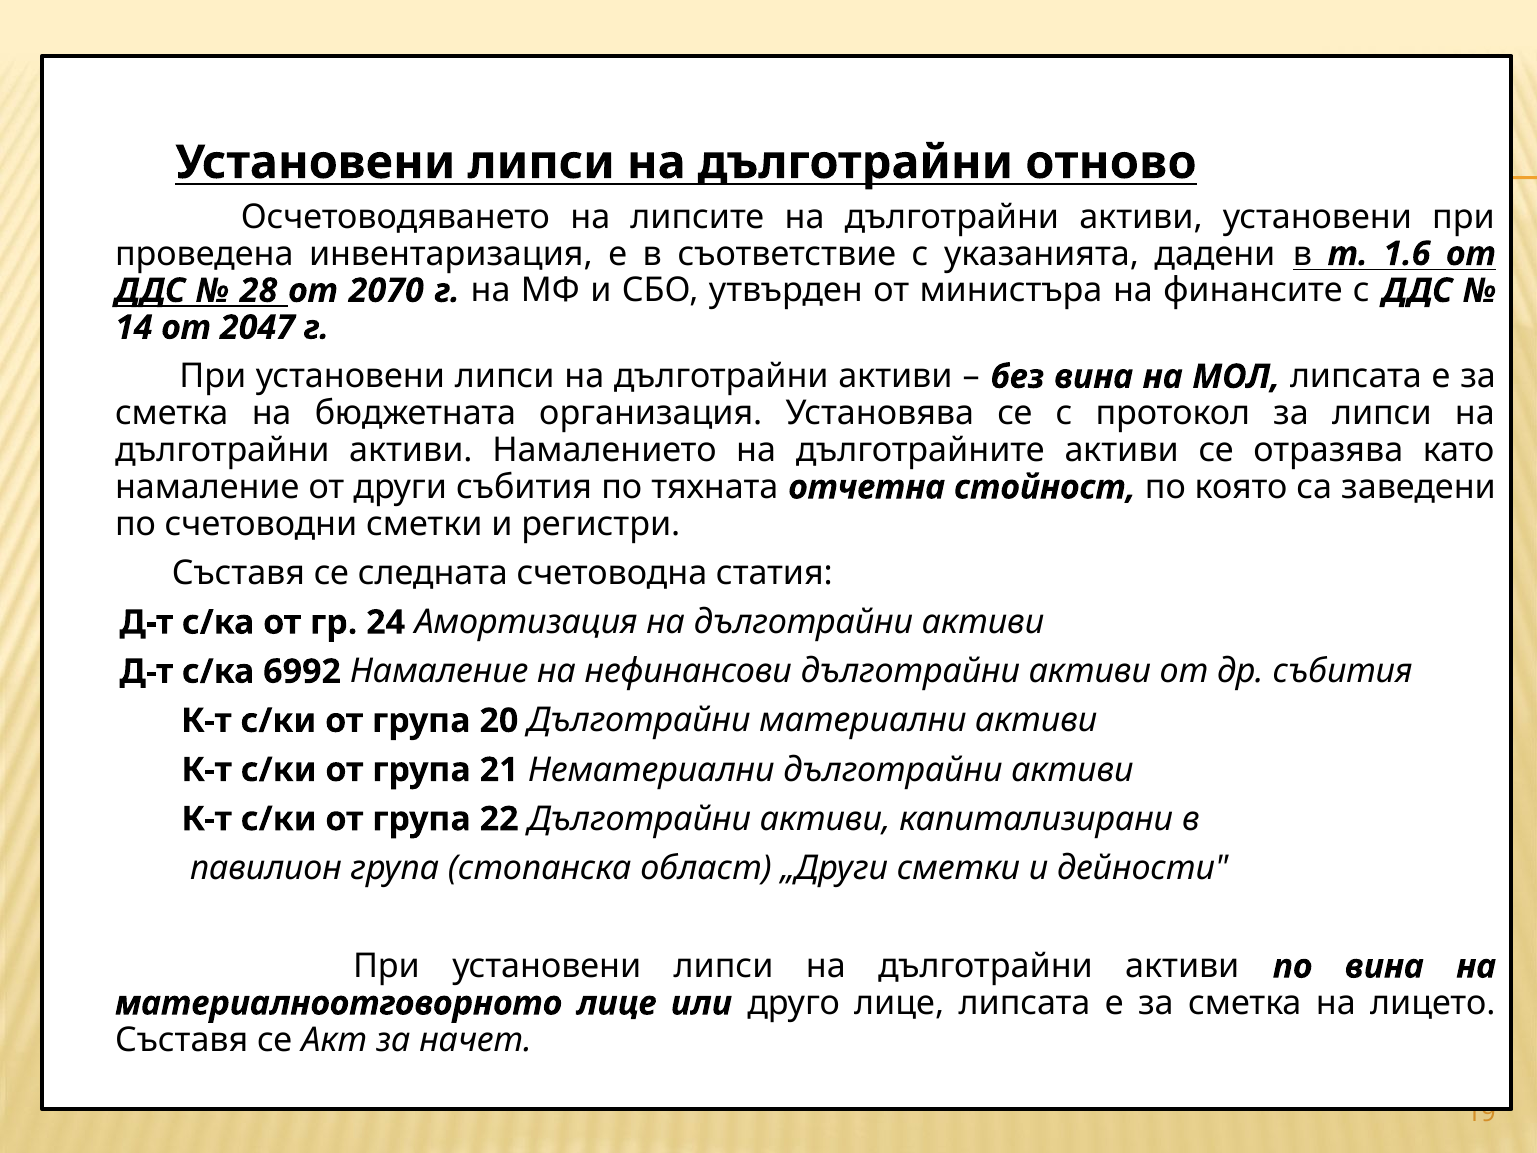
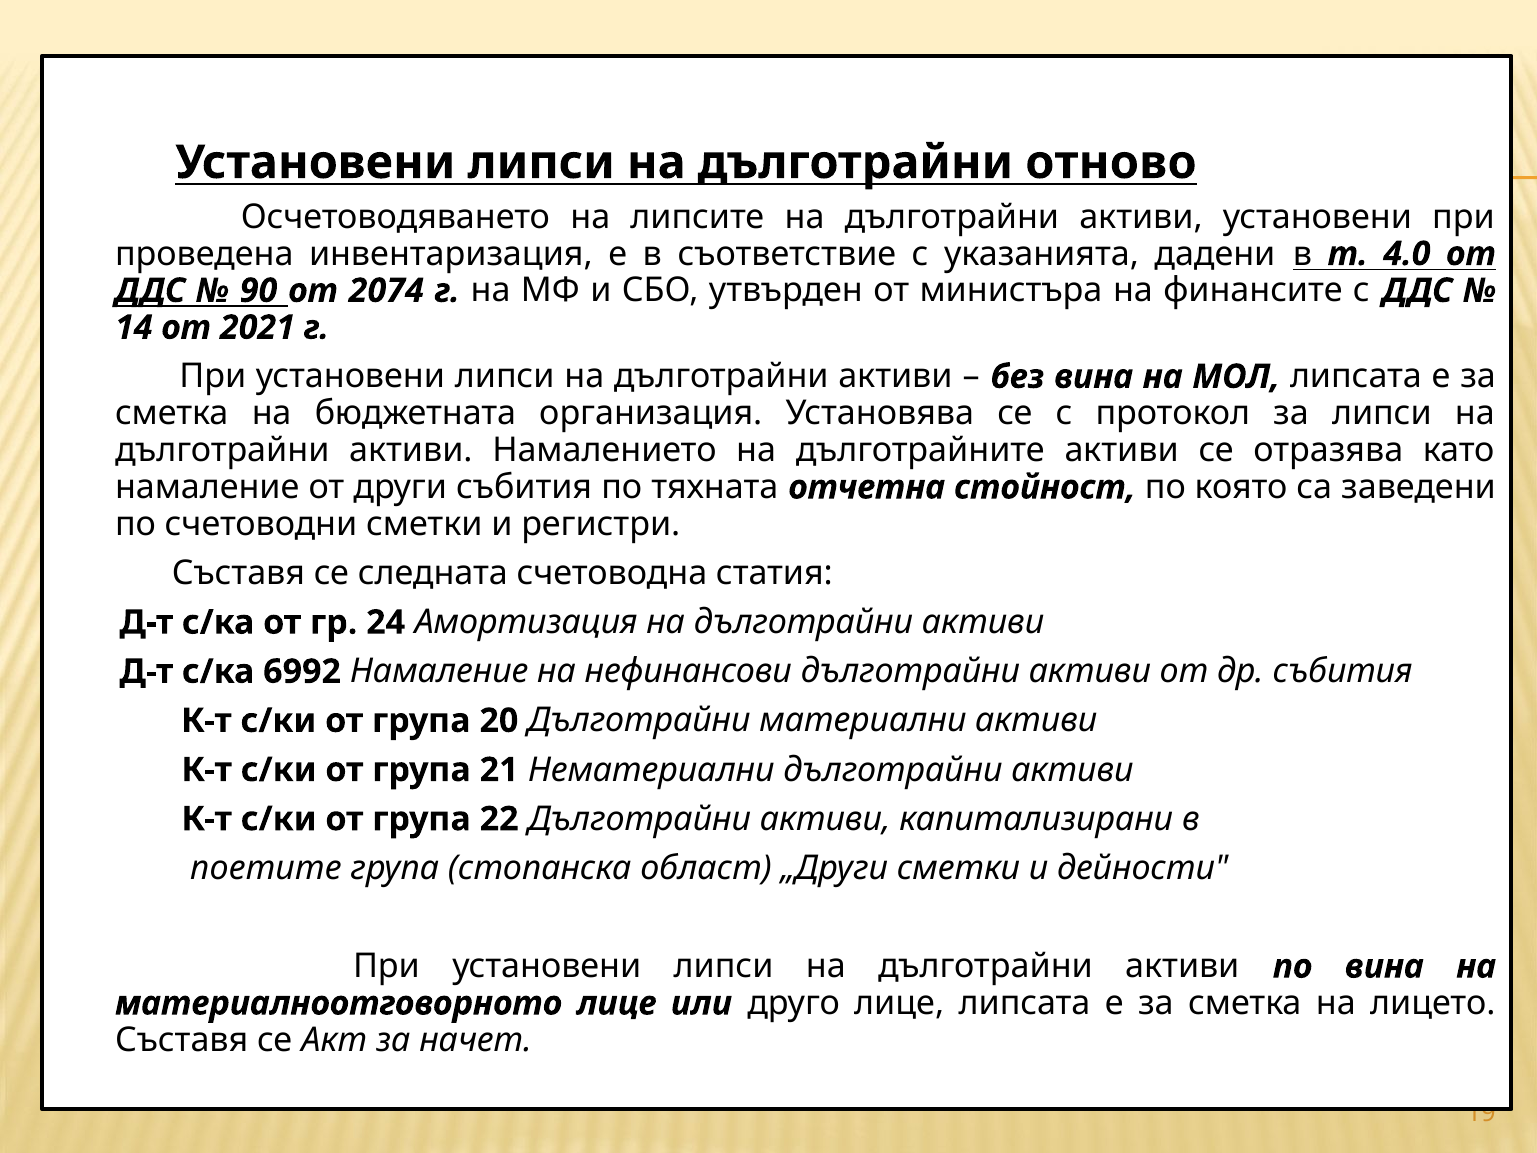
1.6: 1.6 -> 4.0
28: 28 -> 90
2070: 2070 -> 2074
2047: 2047 -> 2021
павилион: павилион -> поетите
